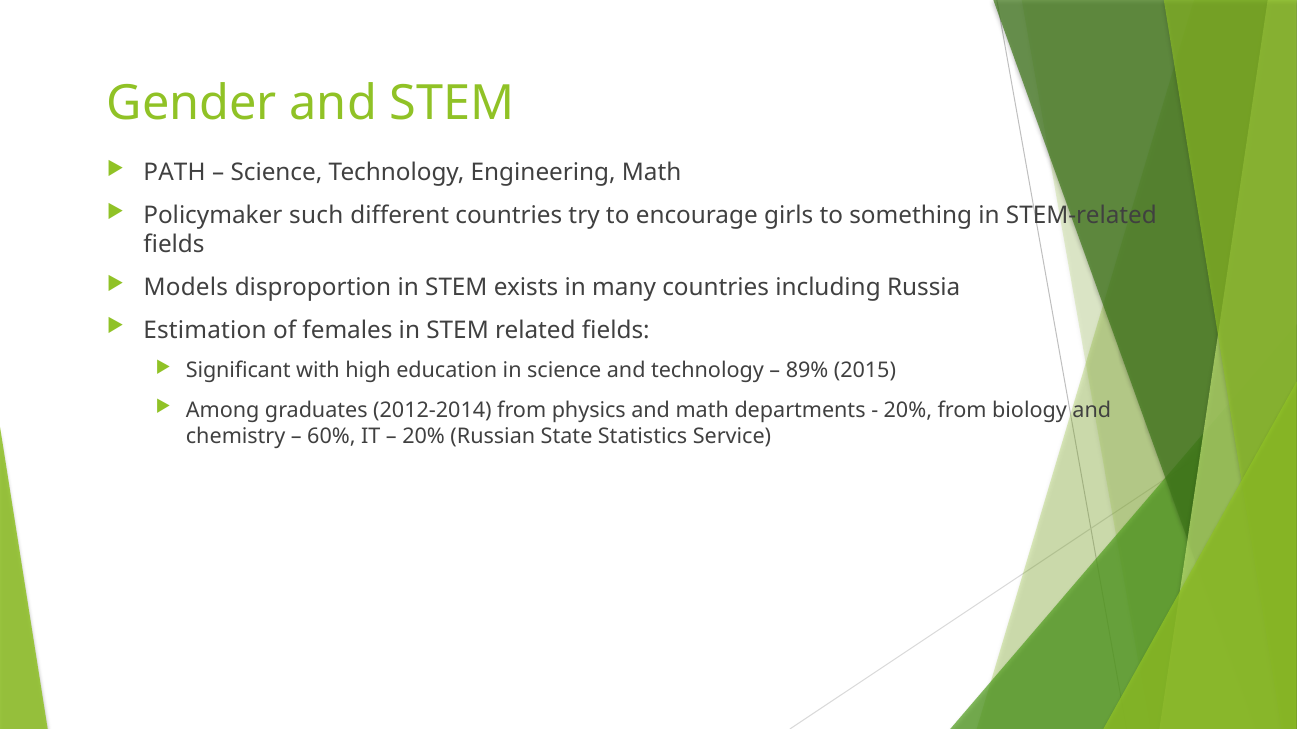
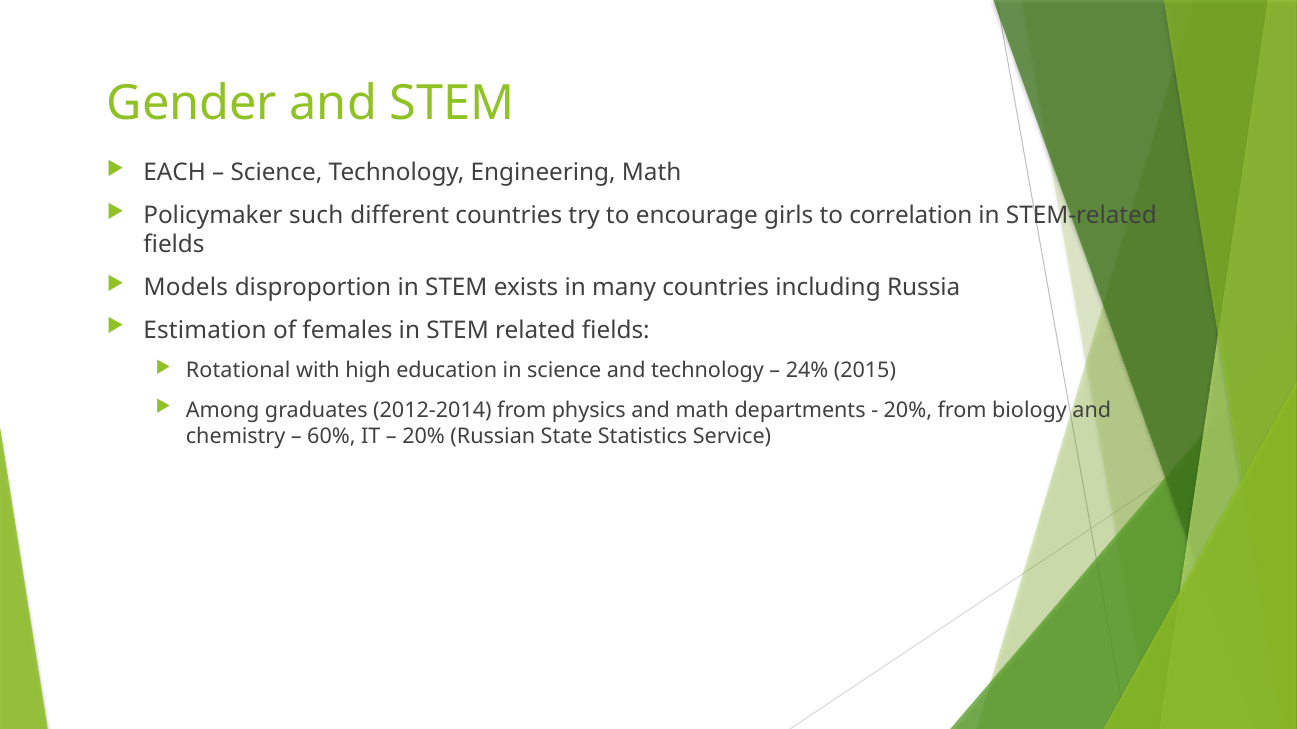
PATH: PATH -> EACH
something: something -> correlation
Significant: Significant -> Rotational
89%: 89% -> 24%
